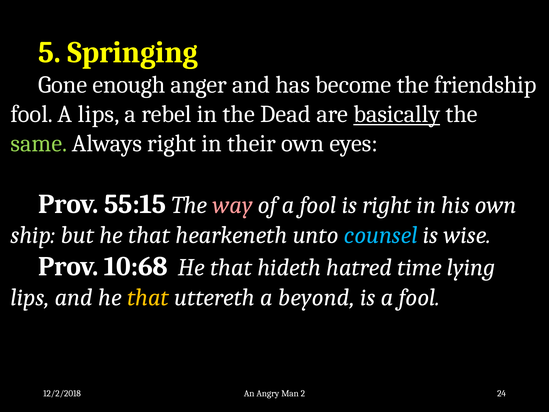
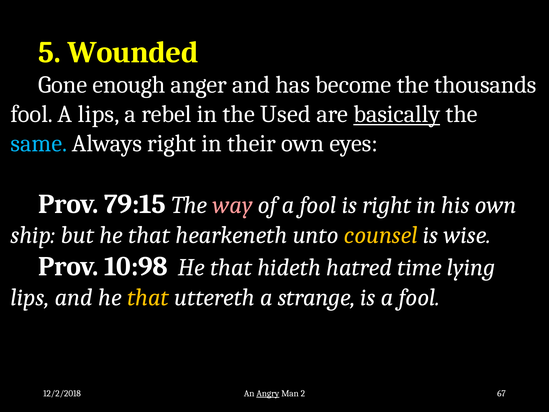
Springing: Springing -> Wounded
friendship: friendship -> thousands
Dead: Dead -> Used
same colour: light green -> light blue
55:15: 55:15 -> 79:15
counsel colour: light blue -> yellow
10:68: 10:68 -> 10:98
beyond: beyond -> strange
Angry underline: none -> present
24: 24 -> 67
